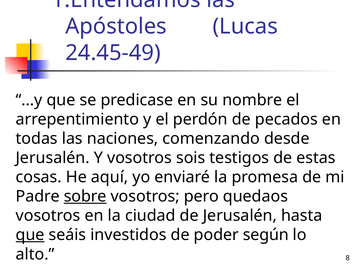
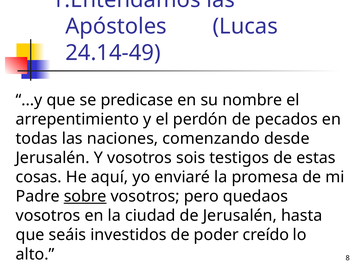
24.45-49: 24.45-49 -> 24.14-49
que at (30, 235) underline: present -> none
según: según -> creído
